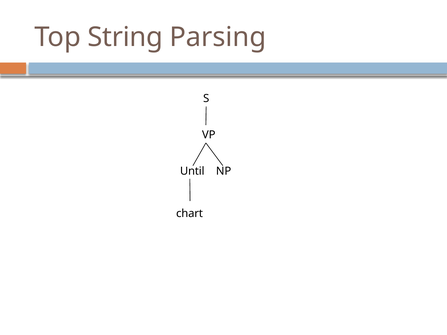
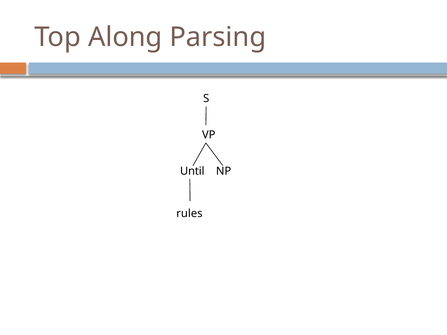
String: String -> Along
chart: chart -> rules
